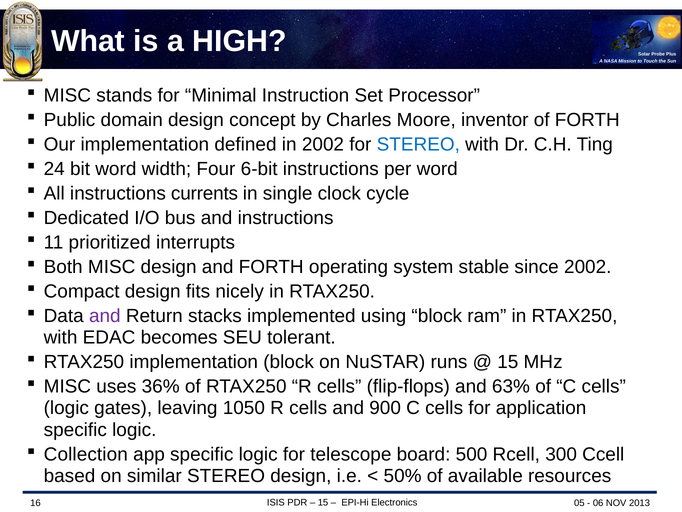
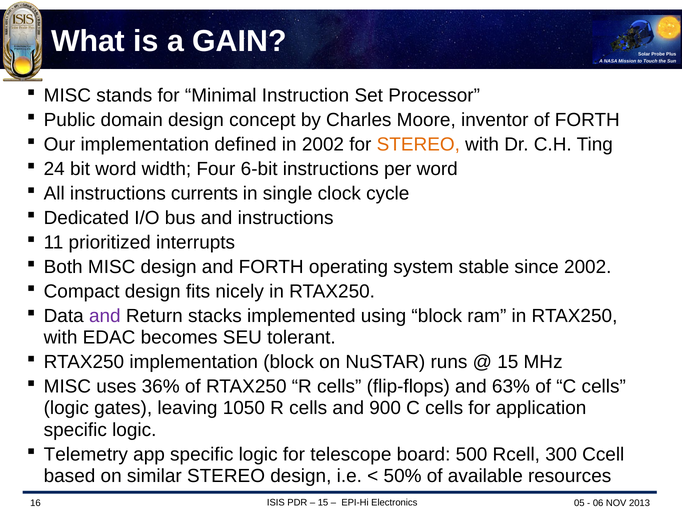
HIGH: HIGH -> GAIN
STEREO at (418, 144) colour: blue -> orange
Collection: Collection -> Telemetry
